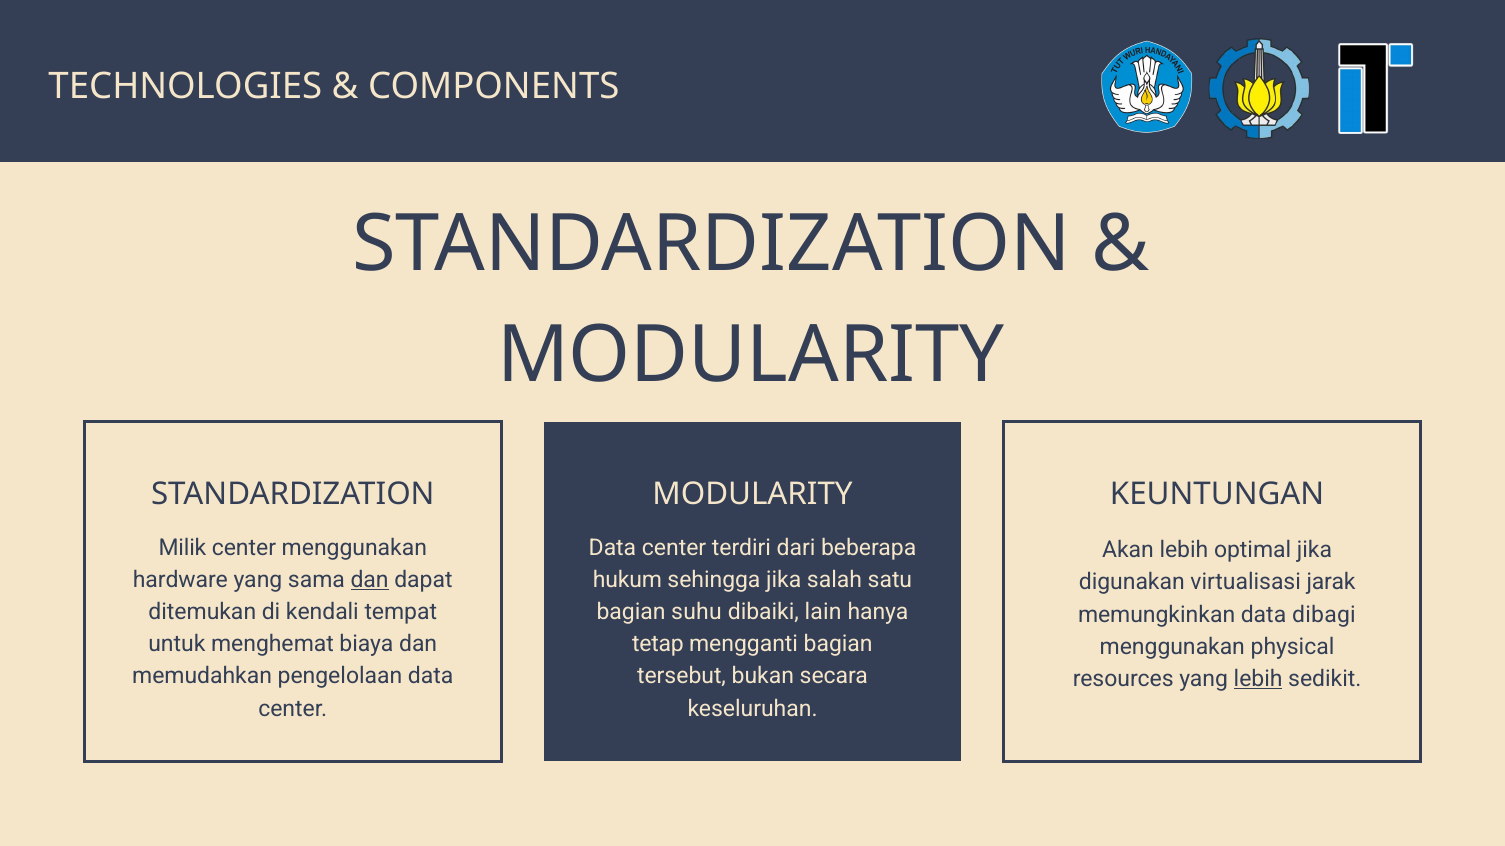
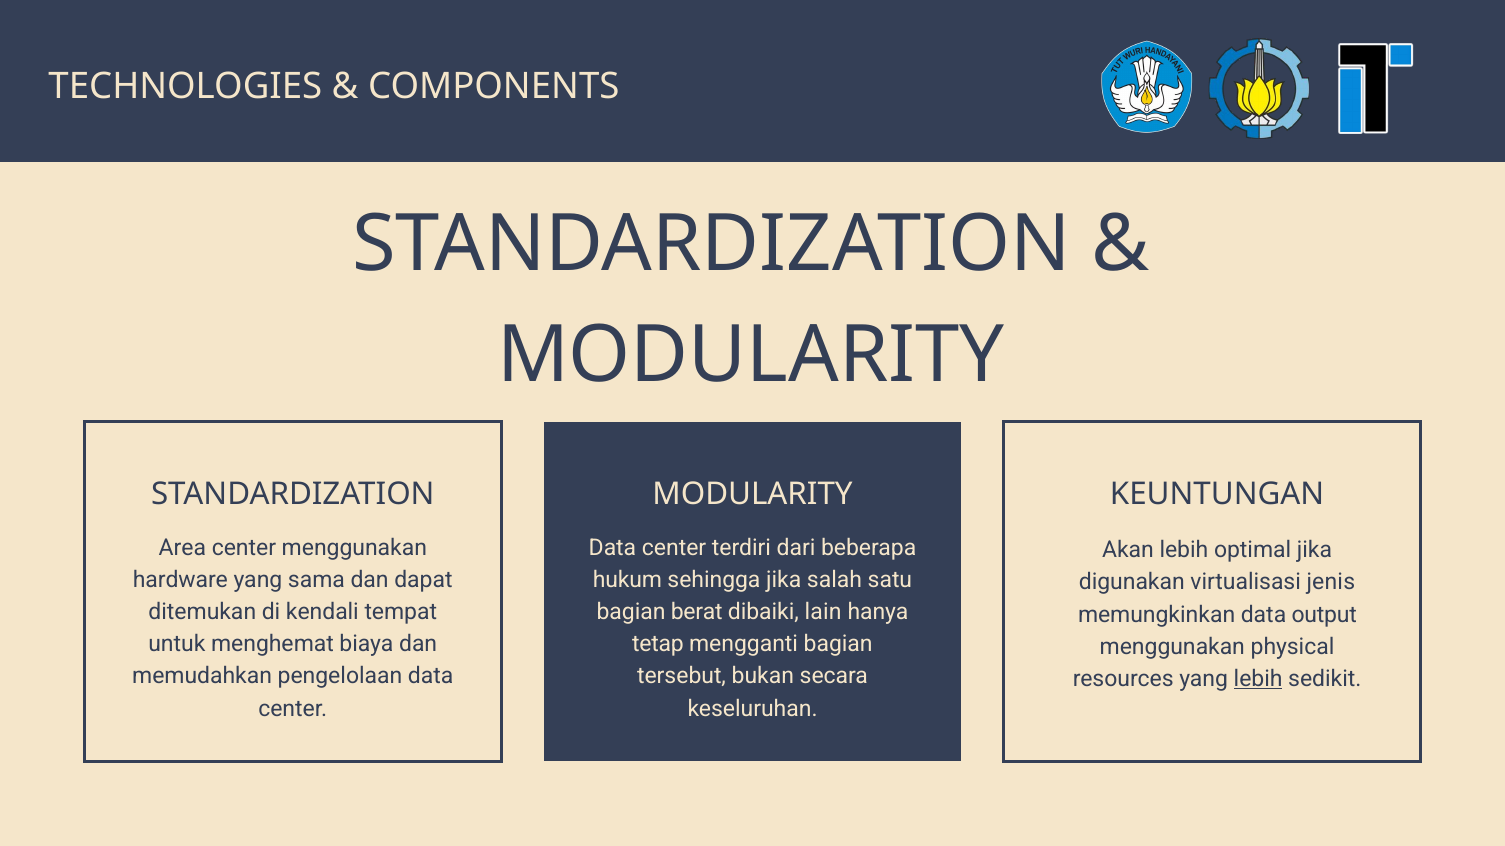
Milik: Milik -> Area
dan at (370, 580) underline: present -> none
jarak: jarak -> jenis
suhu: suhu -> berat
dibagi: dibagi -> output
